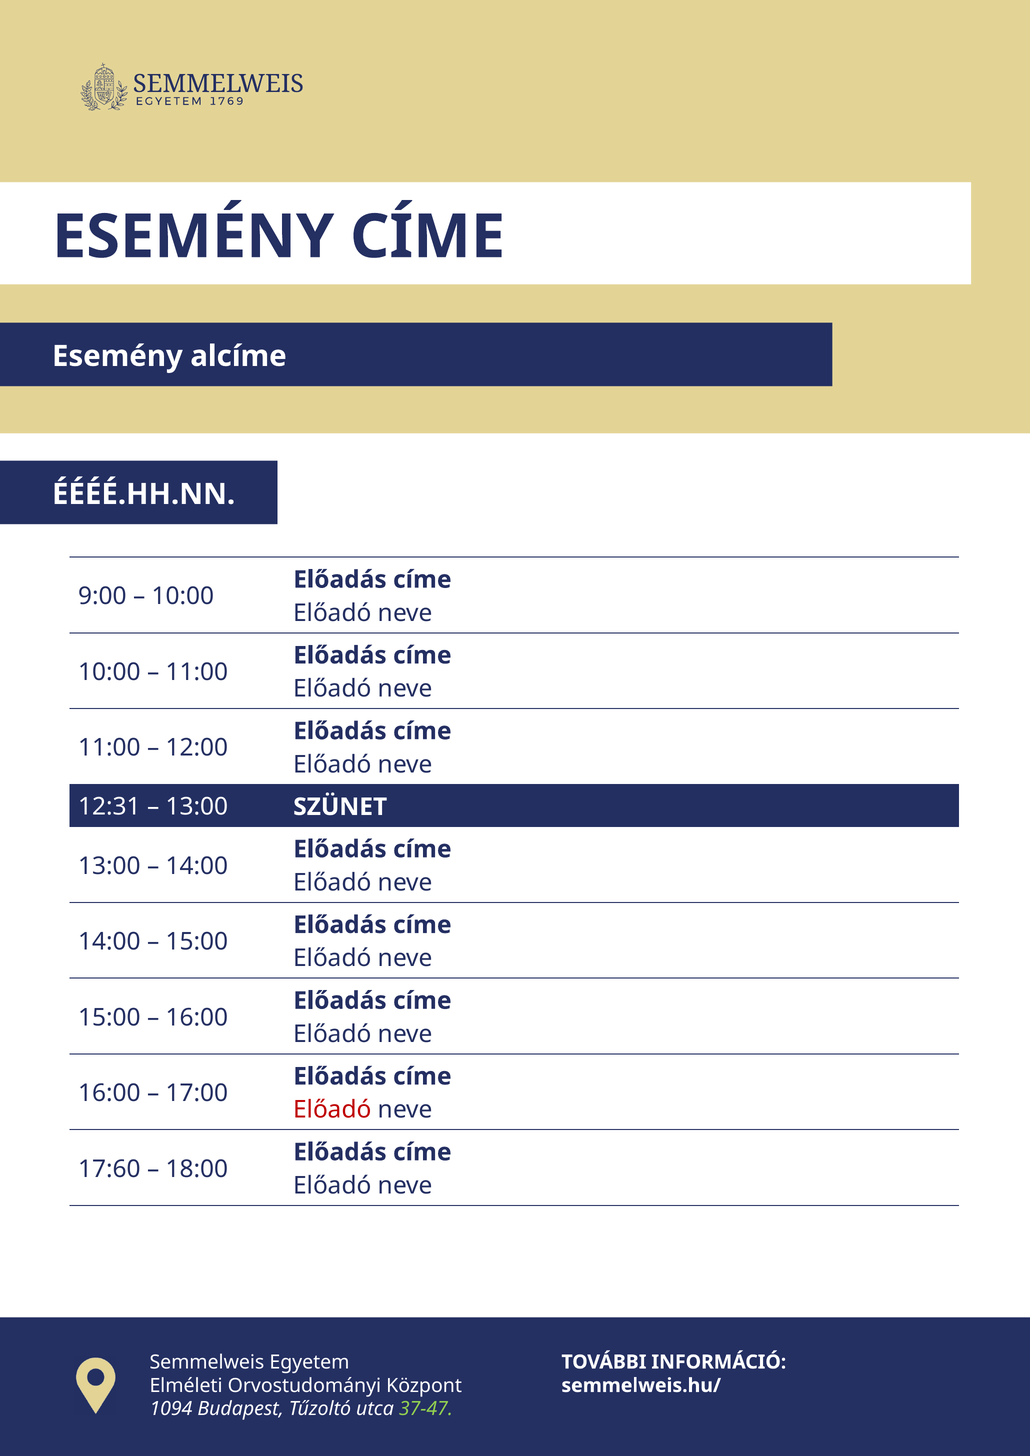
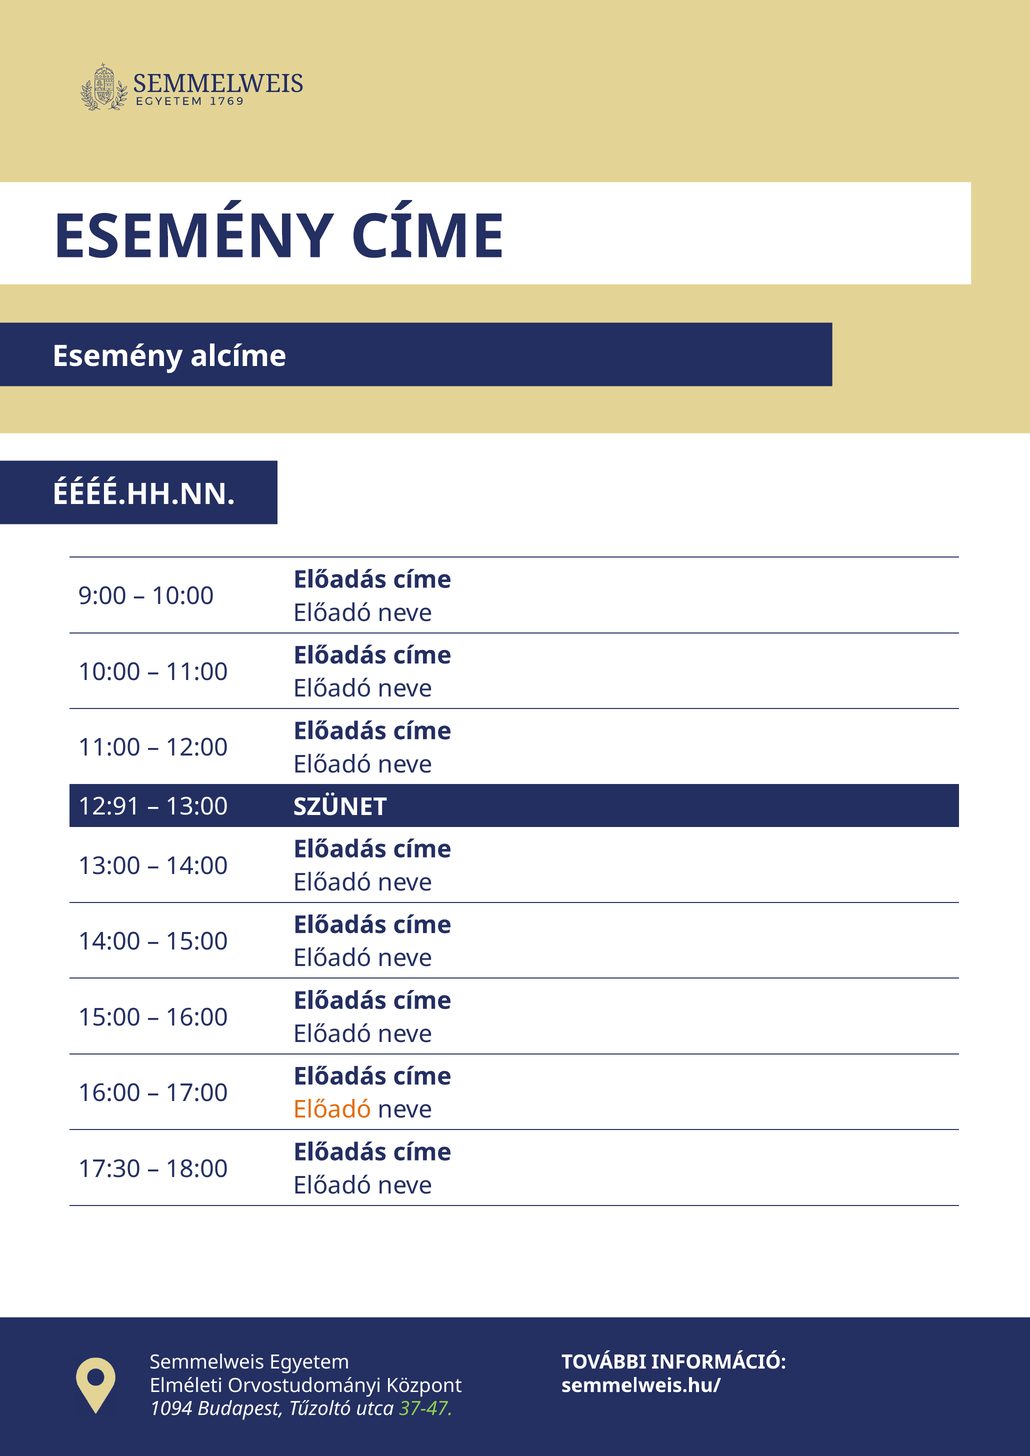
12:31: 12:31 -> 12:91
Előadó at (332, 1110) colour: red -> orange
17:60: 17:60 -> 17:30
